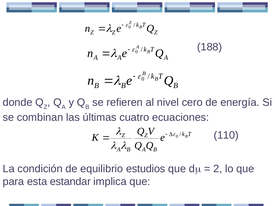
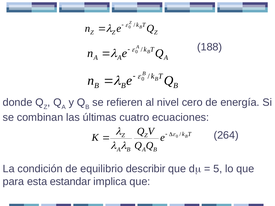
110: 110 -> 264
estudios: estudios -> describir
2: 2 -> 5
